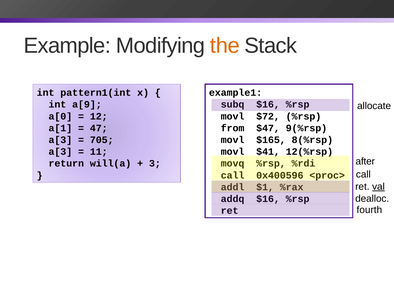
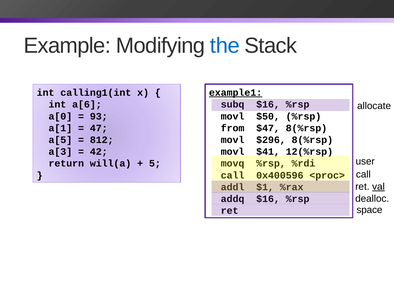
the colour: orange -> blue
pattern1(int: pattern1(int -> calling1(int
example1 underline: none -> present
a[9: a[9 -> a[6
12: 12 -> 93
$72: $72 -> $50
$47 9(%rsp: 9(%rsp -> 8(%rsp
a[3 at (60, 140): a[3 -> a[5
705: 705 -> 812
$165: $165 -> $296
11: 11 -> 42
after: after -> user
3: 3 -> 5
fourth: fourth -> space
